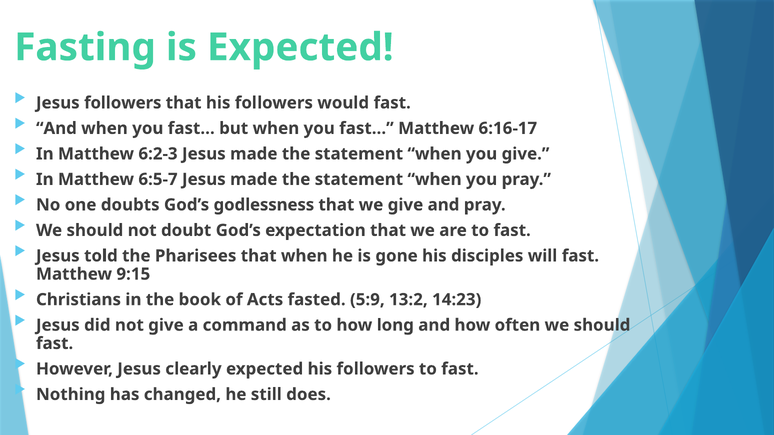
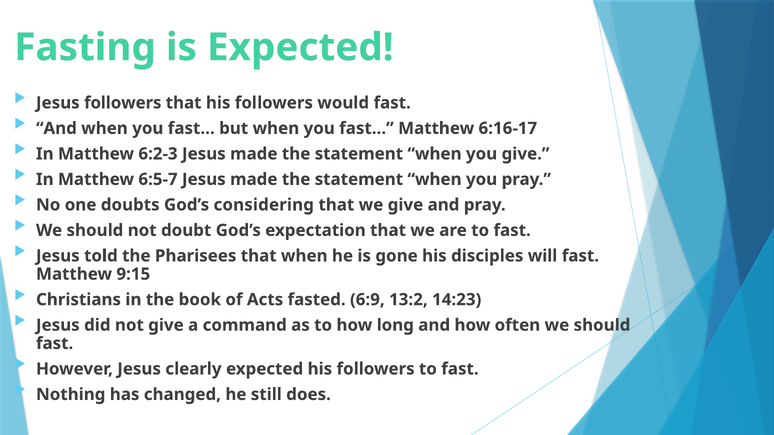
godlessness: godlessness -> considering
5:9: 5:9 -> 6:9
